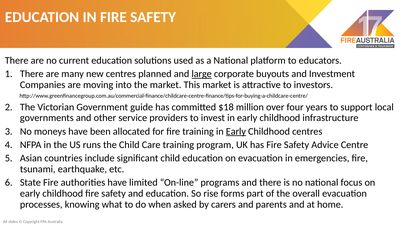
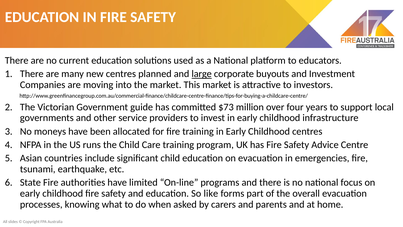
$18: $18 -> $73
Early at (236, 131) underline: present -> none
rise: rise -> like
